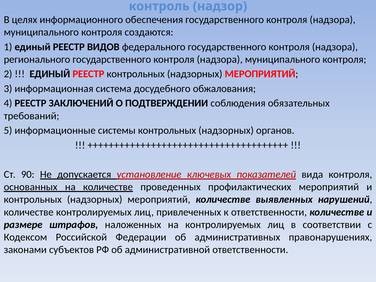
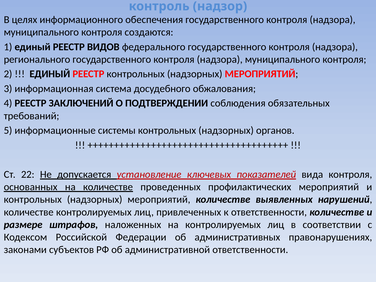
90: 90 -> 22
